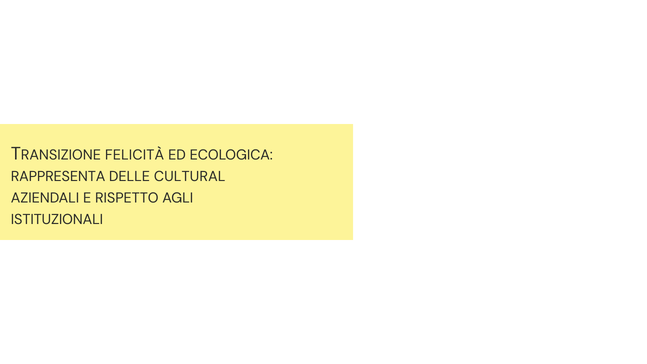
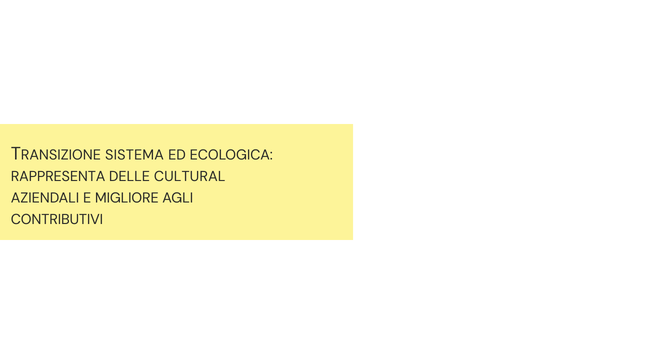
FELICITÀ: FELICITÀ -> SISTEMA
RISPETTO: RISPETTO -> MIGLIORE
ISTITUZIONALI: ISTITUZIONALI -> CONTRIBUTIVI
